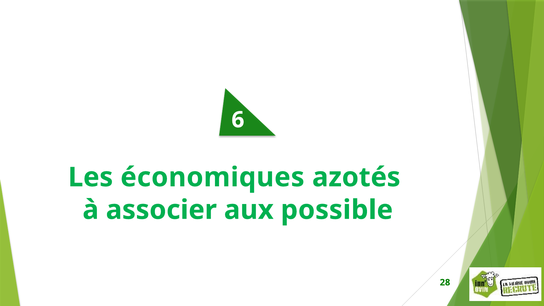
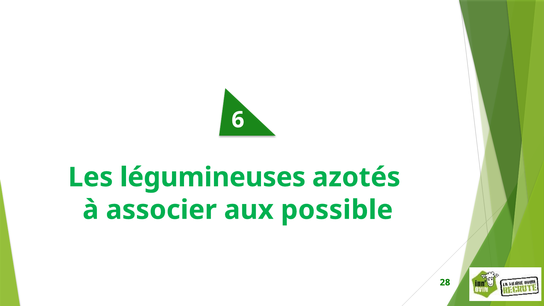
économiques: économiques -> légumineuses
